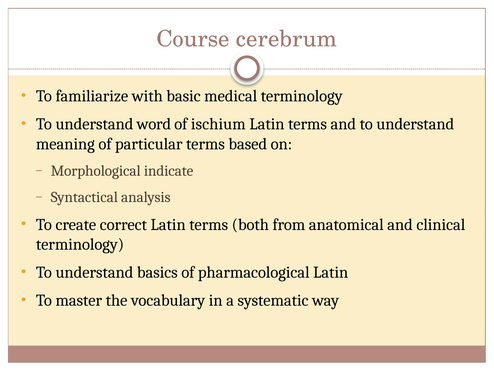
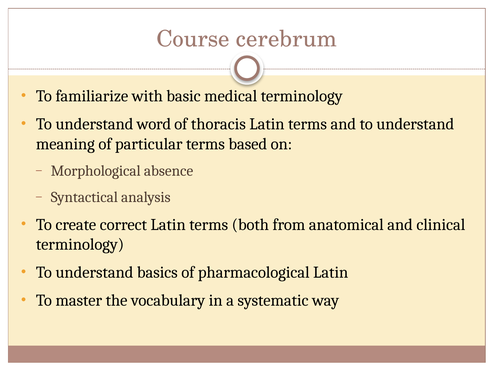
ischium: ischium -> thoracis
indicate: indicate -> absence
